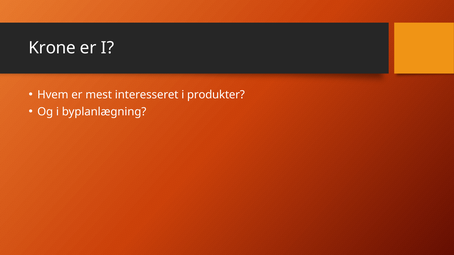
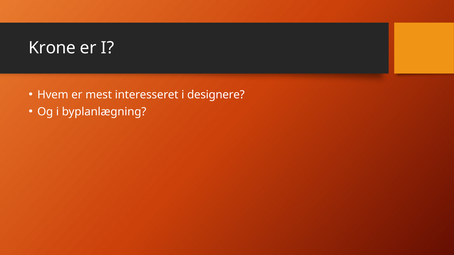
produkter: produkter -> designere
